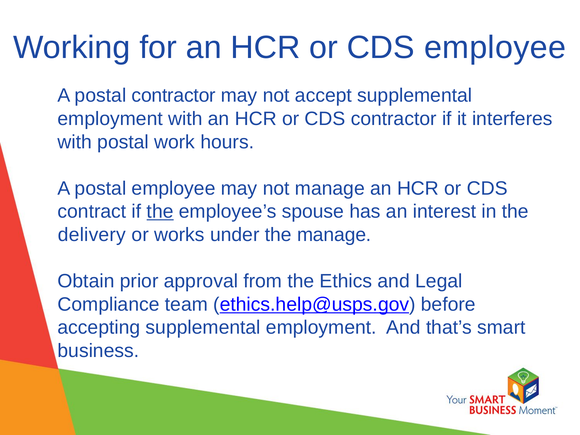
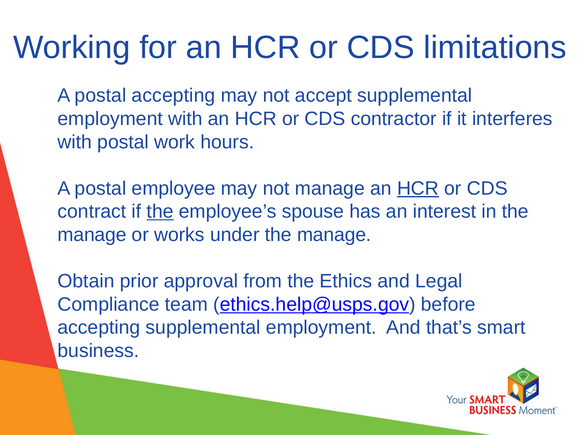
CDS employee: employee -> limitations
postal contractor: contractor -> accepting
HCR at (418, 188) underline: none -> present
delivery at (92, 235): delivery -> manage
